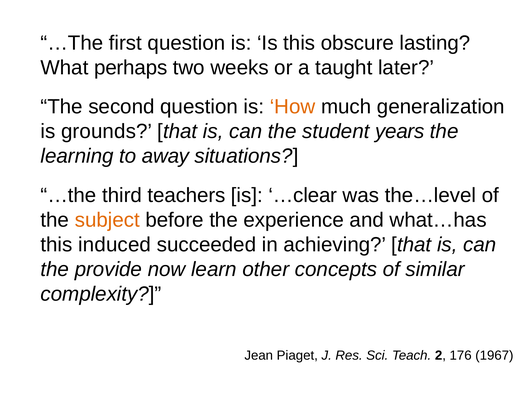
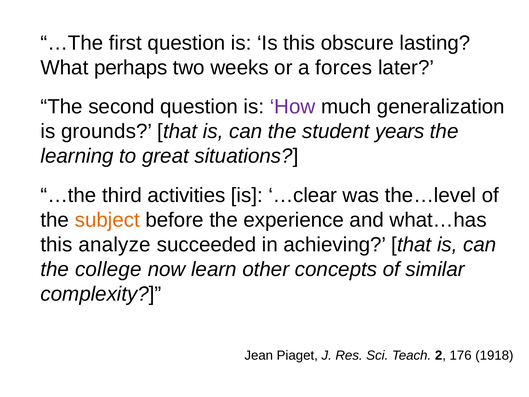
taught: taught -> forces
How colour: orange -> purple
away: away -> great
teachers: teachers -> activities
induced: induced -> analyze
provide: provide -> college
1967: 1967 -> 1918
